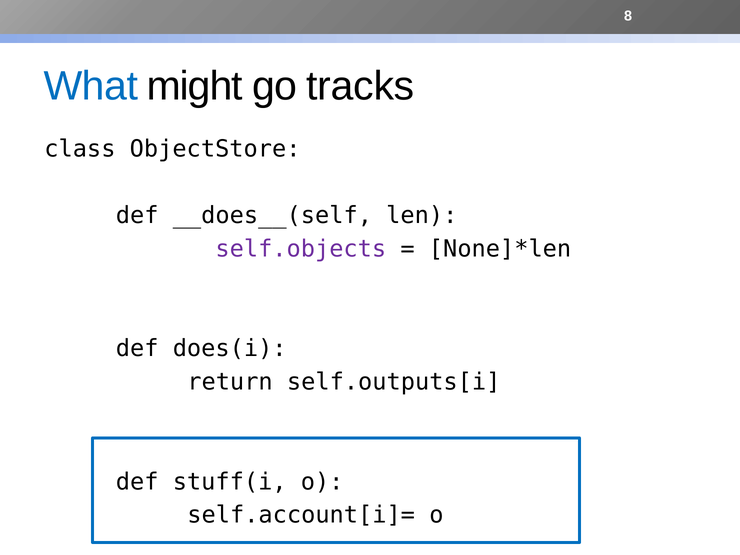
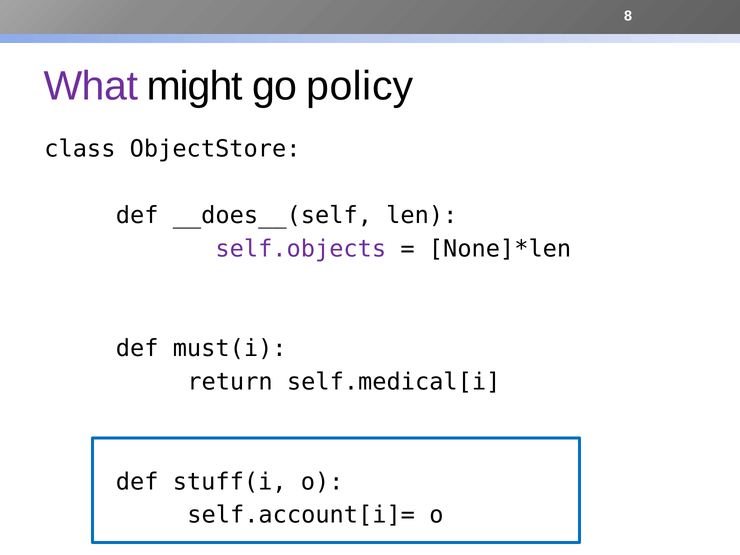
What colour: blue -> purple
tracks: tracks -> policy
does(i: does(i -> must(i
self.outputs[i: self.outputs[i -> self.medical[i
